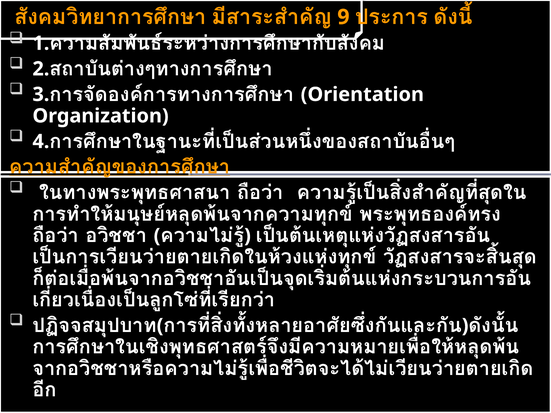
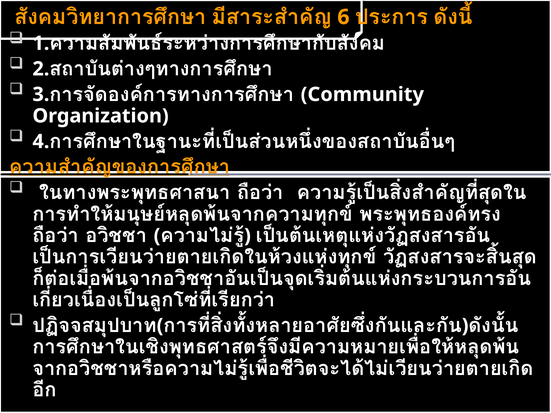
9: 9 -> 6
Orientation: Orientation -> Community
